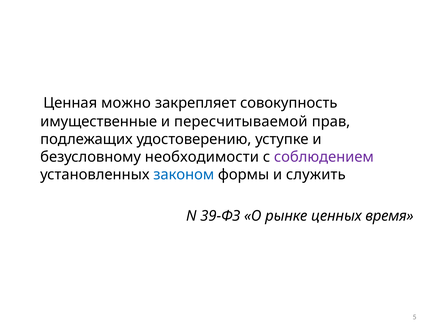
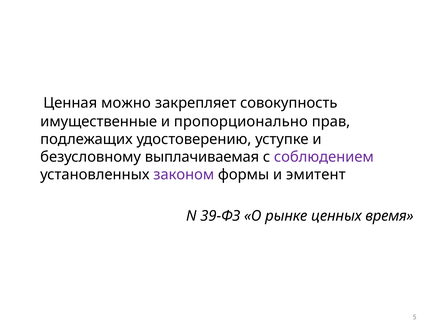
пересчитываемой: пересчитываемой -> пропорционально
необходимости: необходимости -> выплачиваемая
законом colour: blue -> purple
служить: служить -> эмитент
